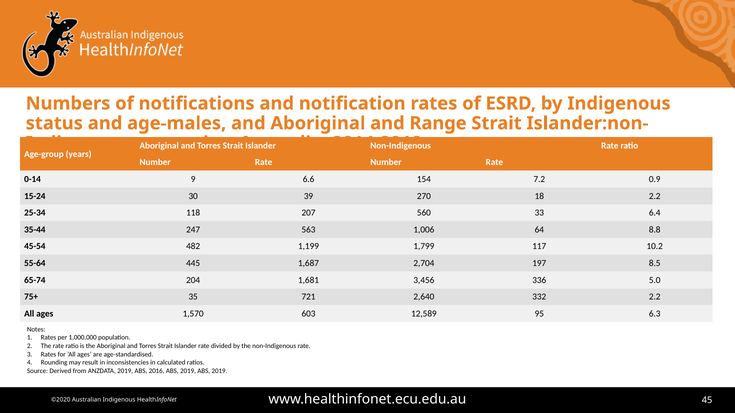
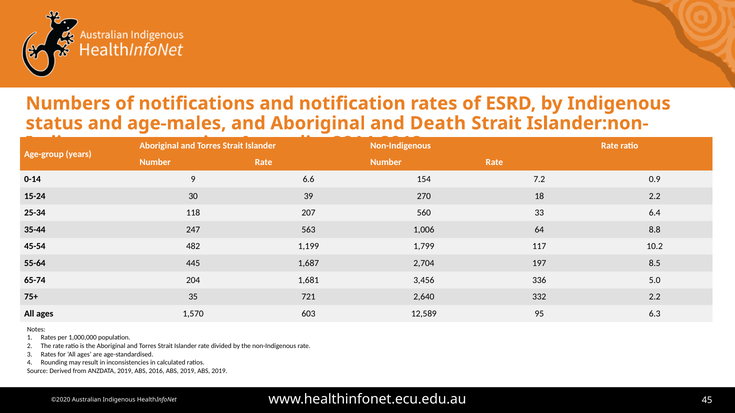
Range: Range -> Death
